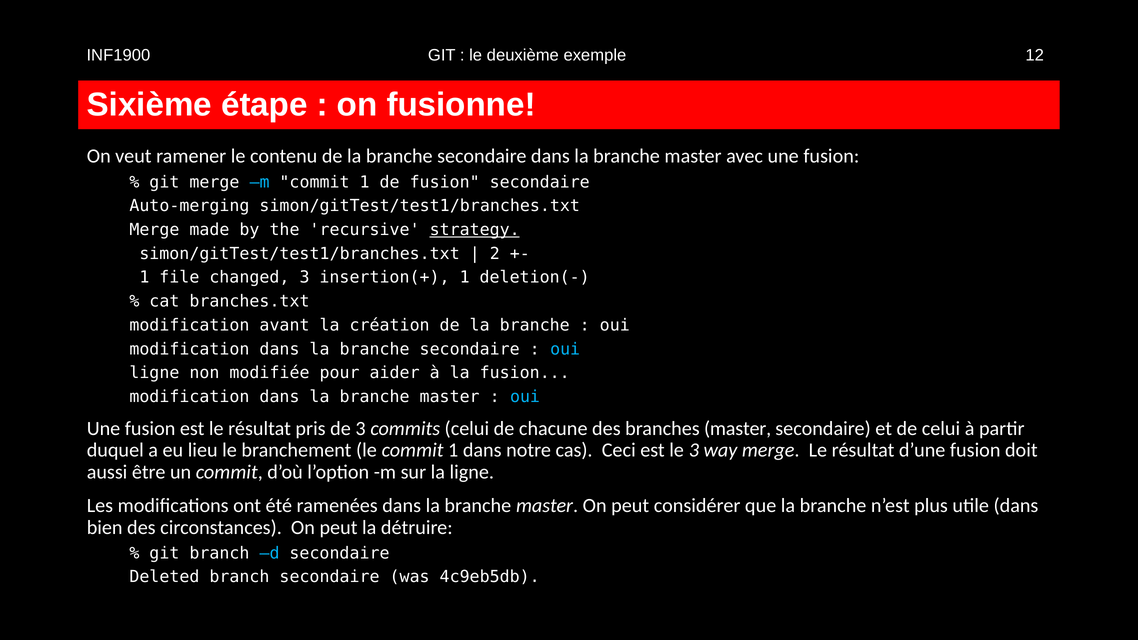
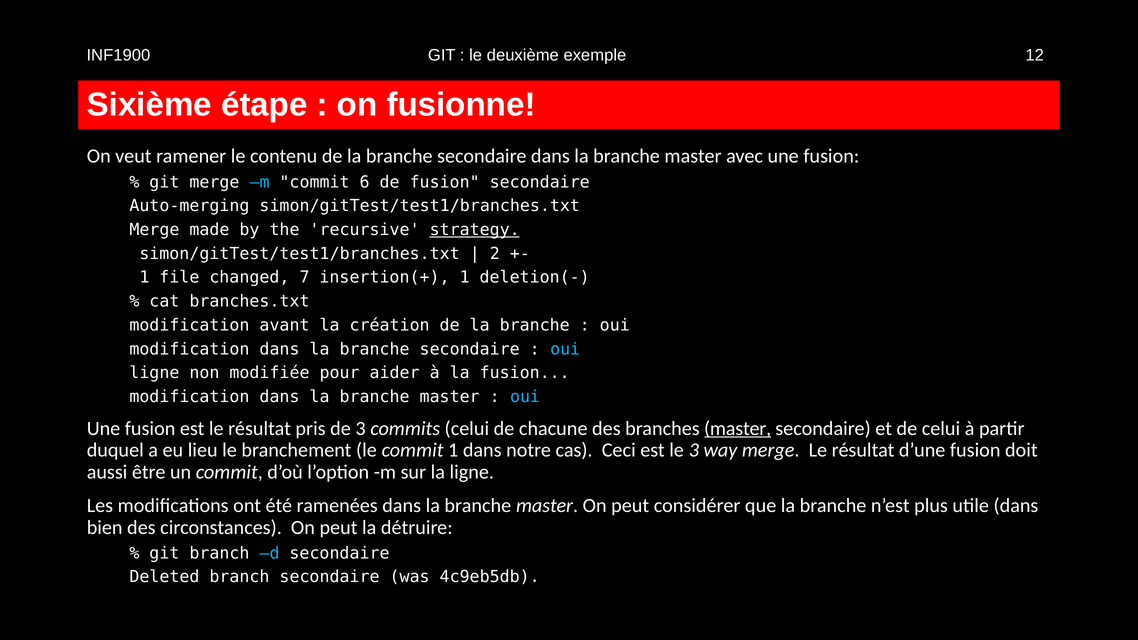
m commit 1: 1 -> 6
changed 3: 3 -> 7
master at (738, 428) underline: none -> present
